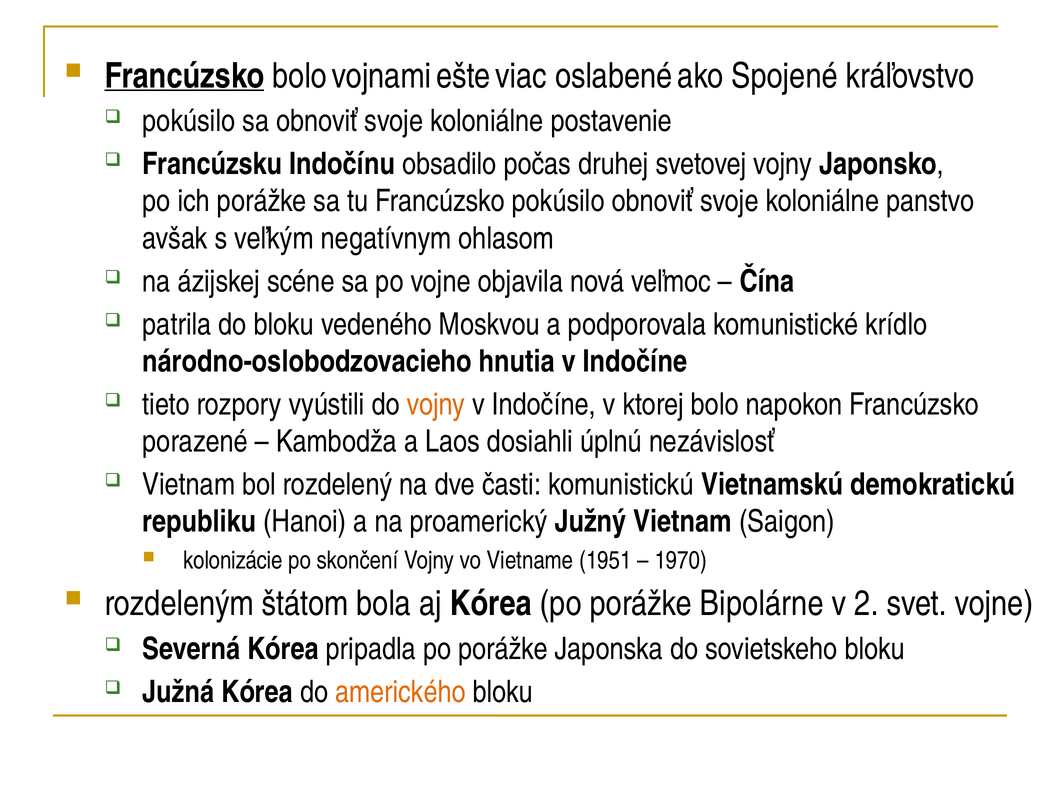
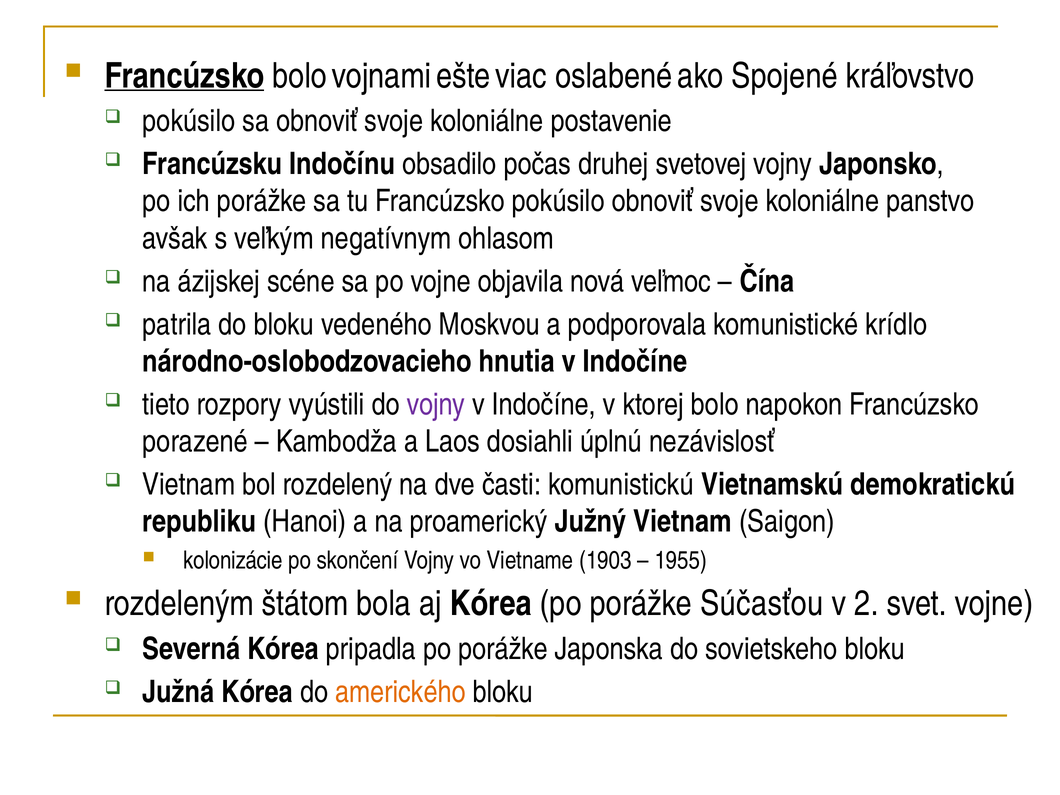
vojny at (436, 404) colour: orange -> purple
1951: 1951 -> 1903
1970: 1970 -> 1955
Bipolárne: Bipolárne -> Súčasťou
